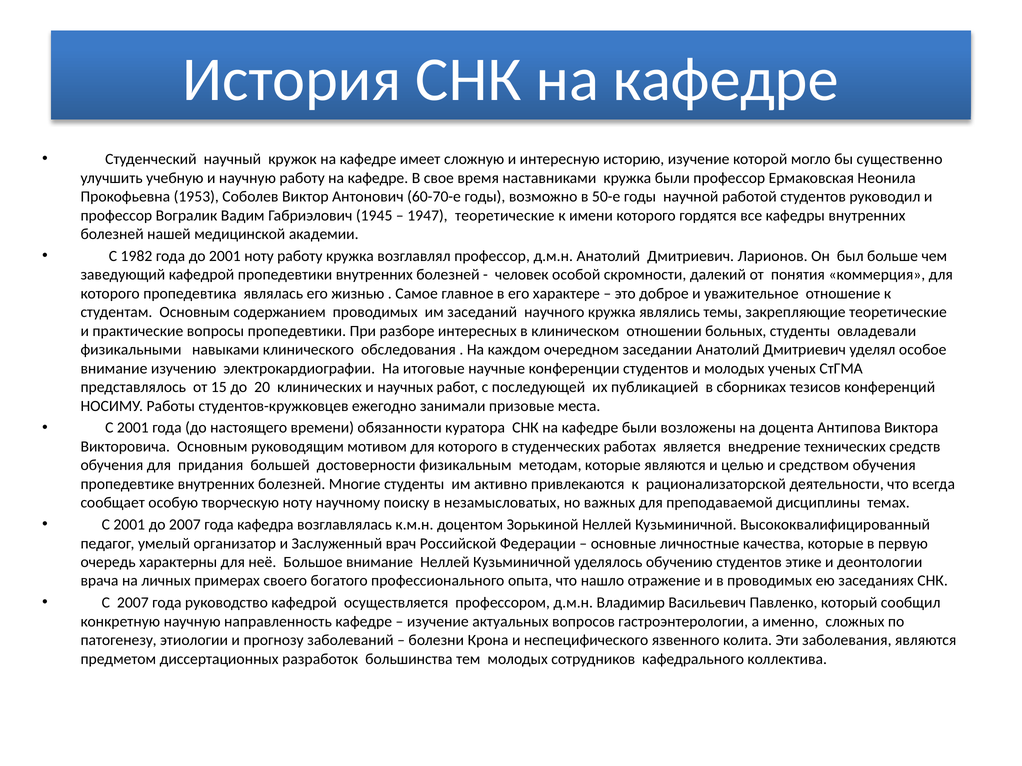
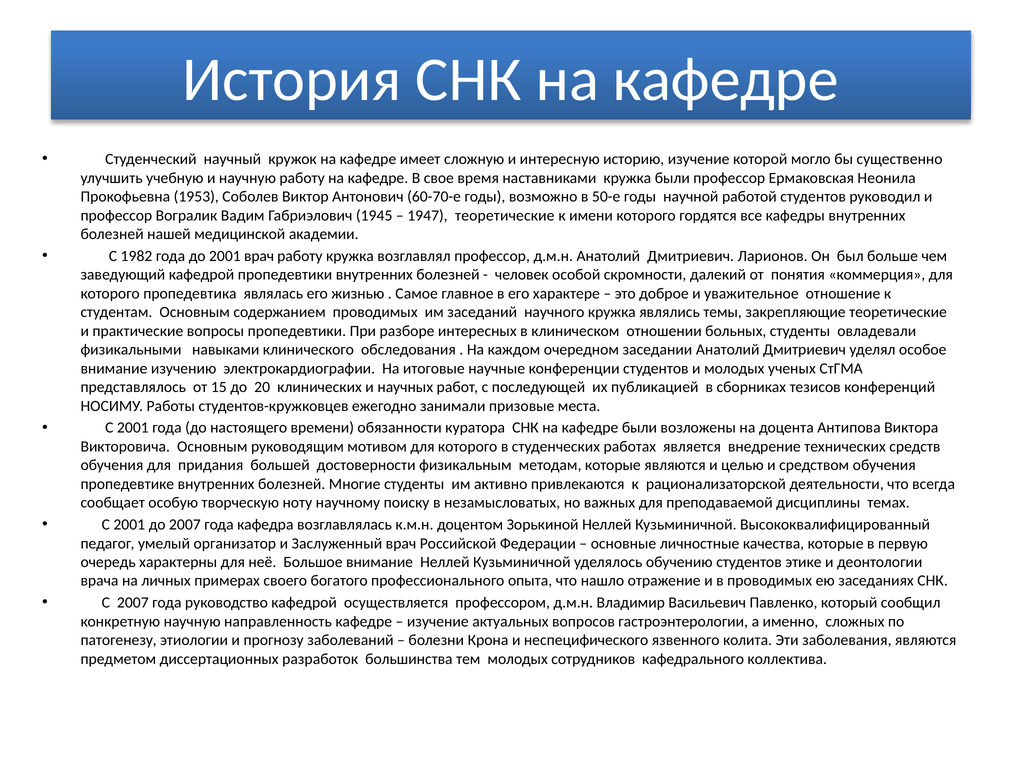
2001 ноту: ноту -> врач
